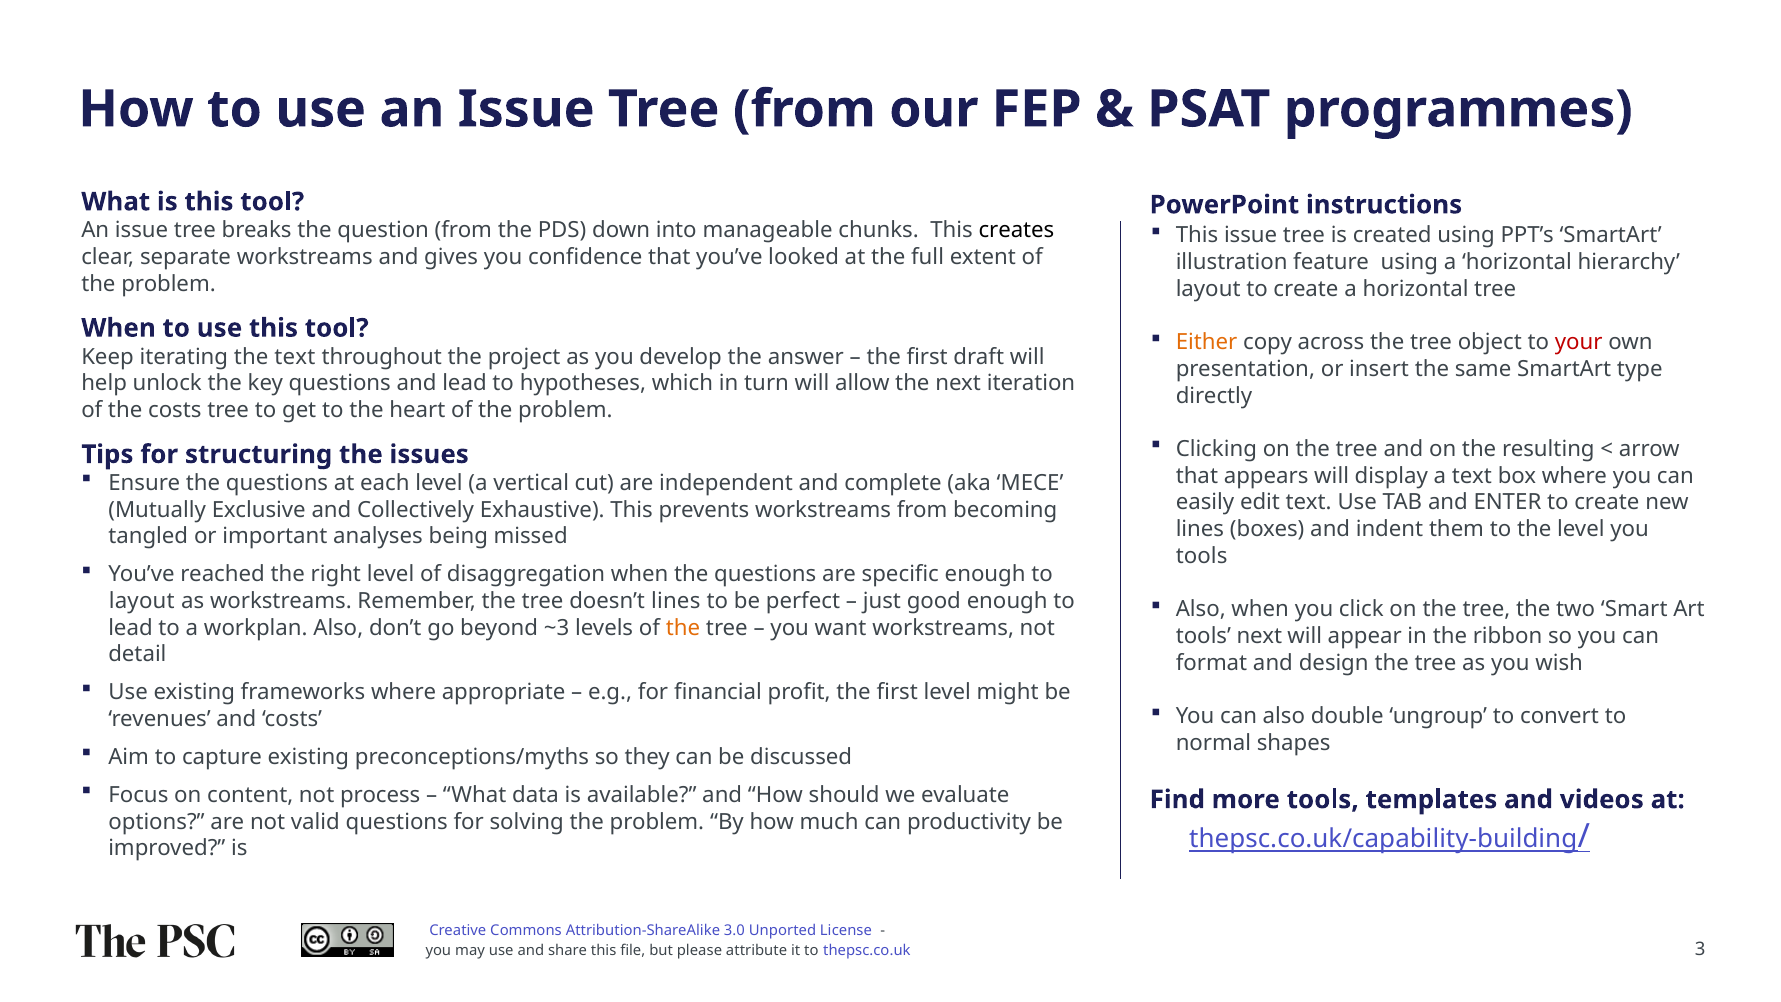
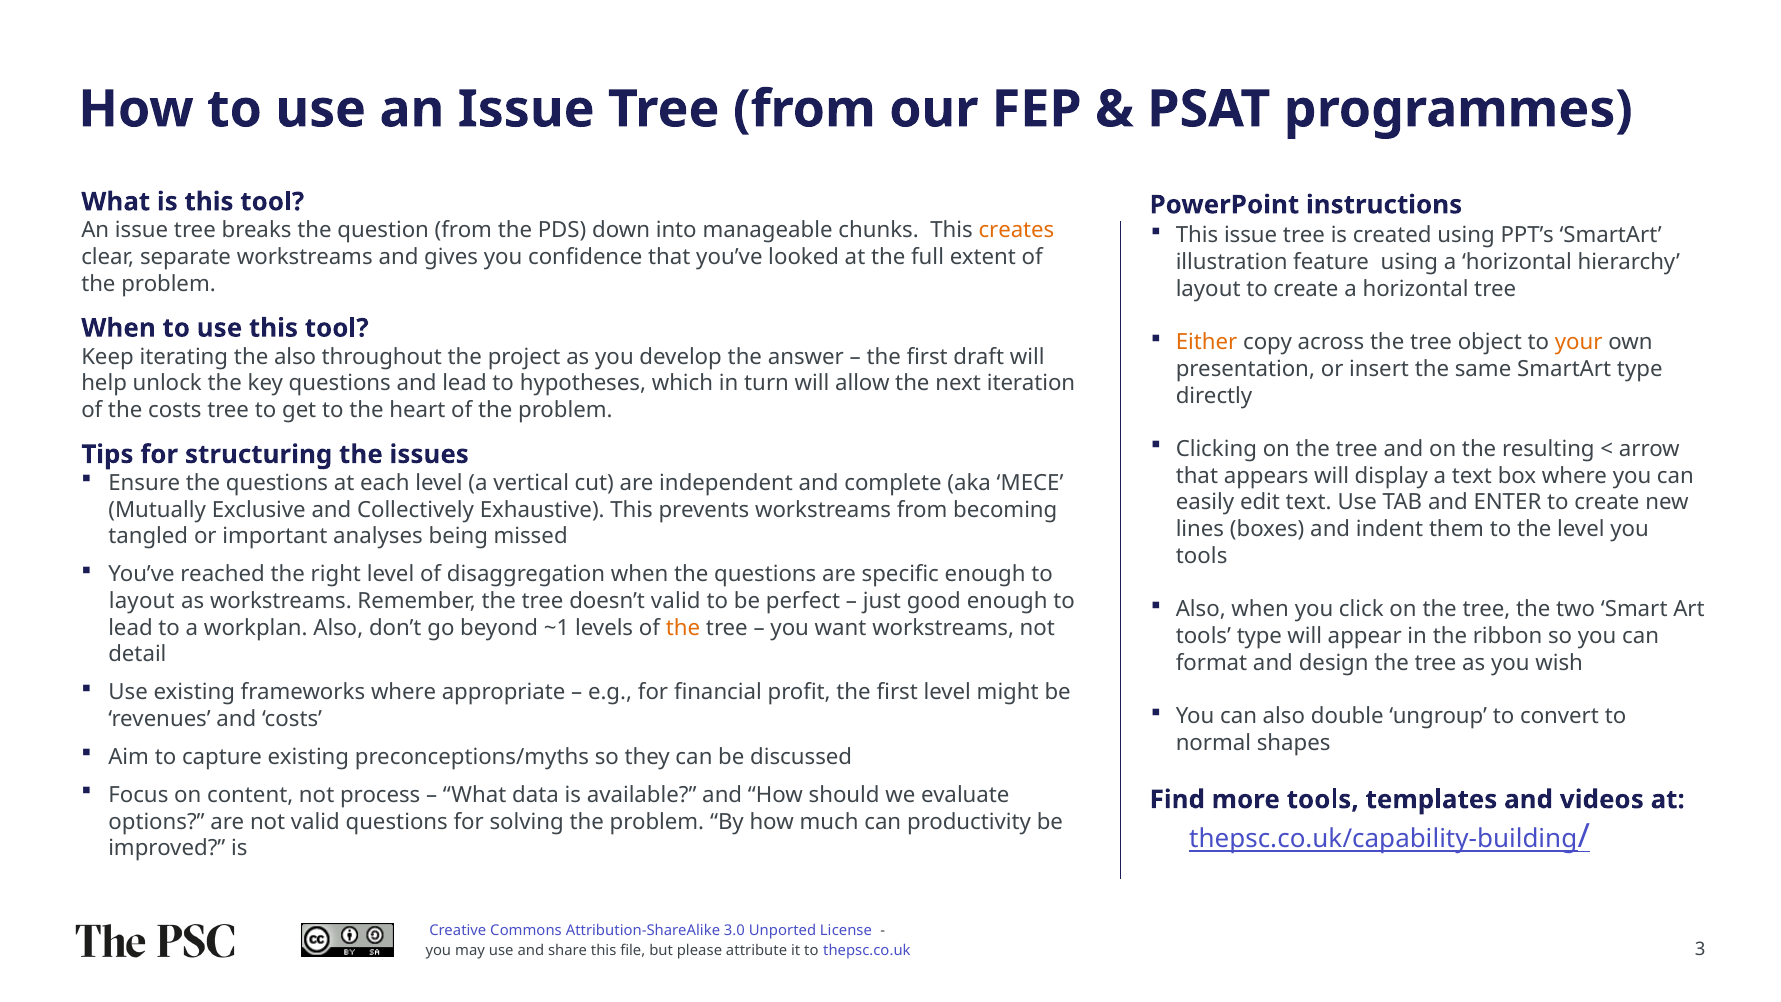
creates colour: black -> orange
your colour: red -> orange
the text: text -> also
doesn’t lines: lines -> valid
~3: ~3 -> ~1
tools next: next -> type
